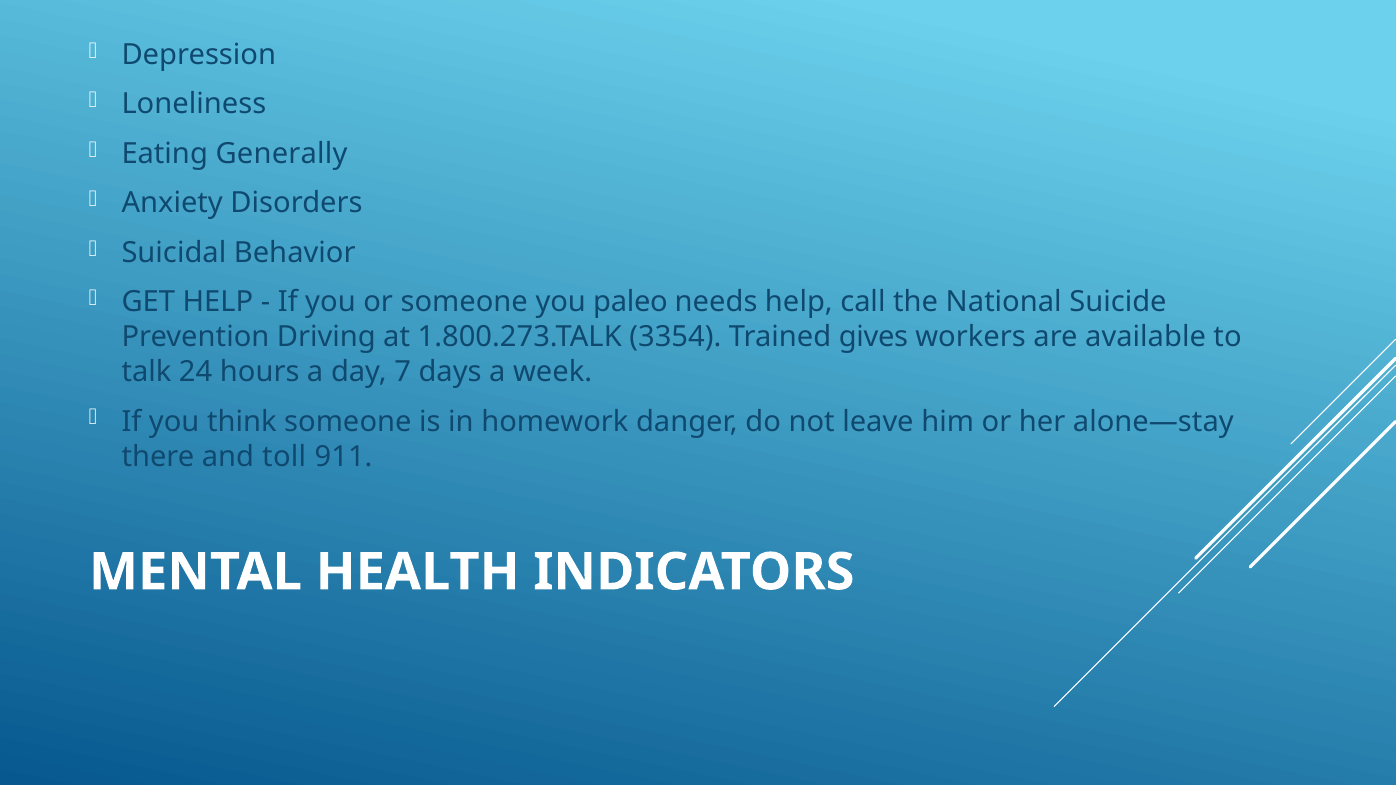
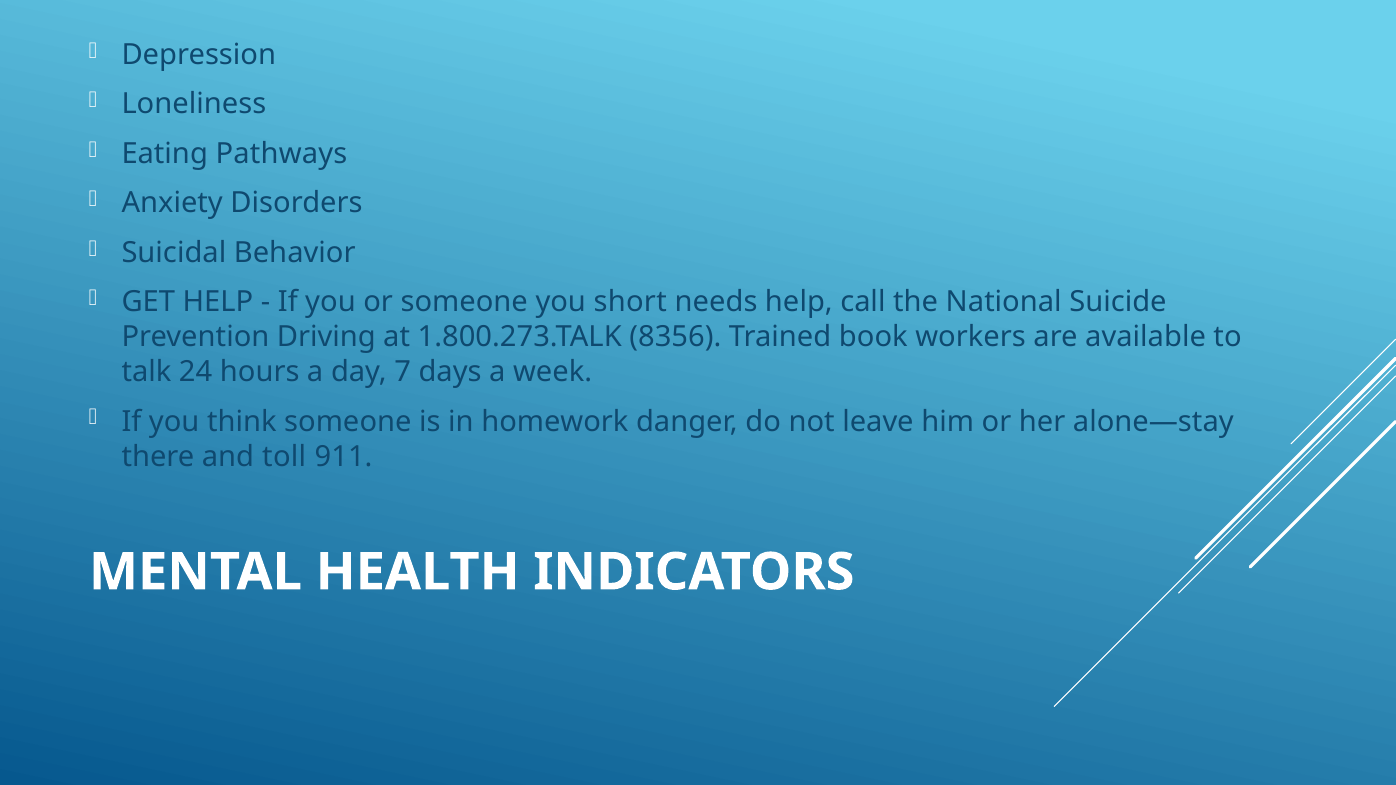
Generally: Generally -> Pathways
paleo: paleo -> short
3354: 3354 -> 8356
gives: gives -> book
